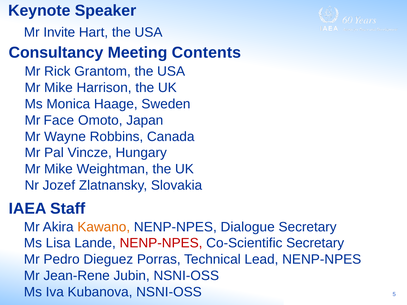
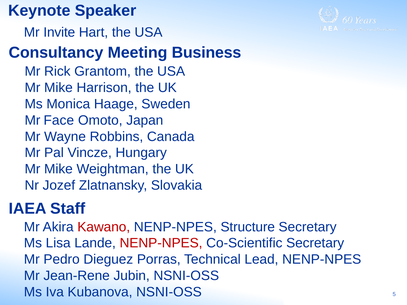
Contents: Contents -> Business
Kawano colour: orange -> red
Dialogue: Dialogue -> Structure
